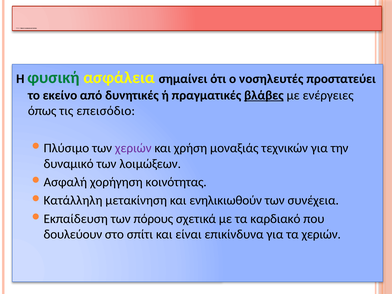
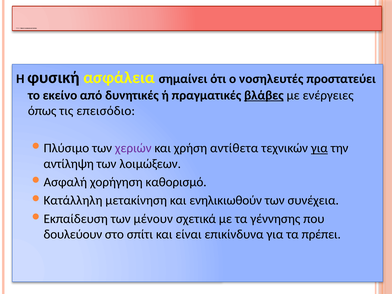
φυσική colour: green -> black
μοναξιάς: μοναξιάς -> αντίθετα
για at (319, 148) underline: none -> present
δυναμικό: δυναμικό -> αντίληψη
κοινότητας: κοινότητας -> καθορισμό
πόρους: πόρους -> μένουν
καρδιακό: καρδιακό -> γέννησης
τα χεριών: χεριών -> πρέπει
